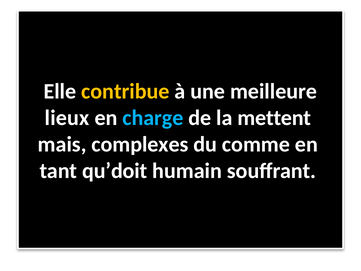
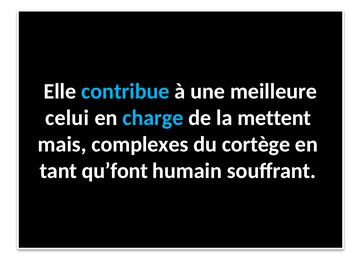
contribue colour: yellow -> light blue
lieux: lieux -> celui
comme: comme -> cortège
qu’doit: qu’doit -> qu’font
